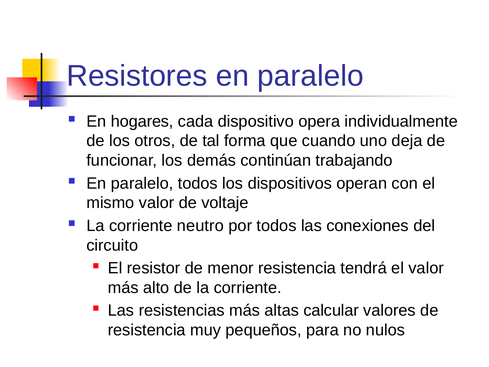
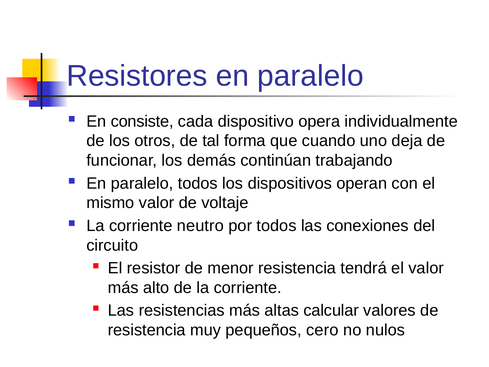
hogares: hogares -> consiste
para: para -> cero
